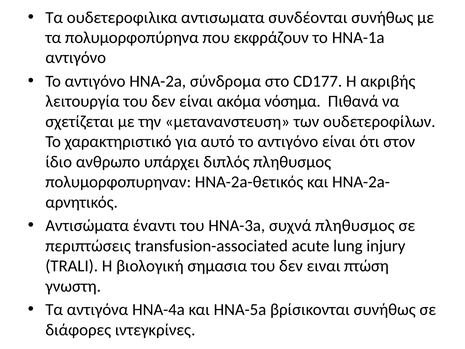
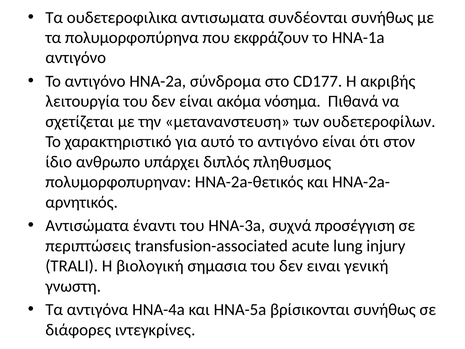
συχνά πληθυσμος: πληθυσμος -> προσέγγιση
πτώση: πτώση -> γενική
